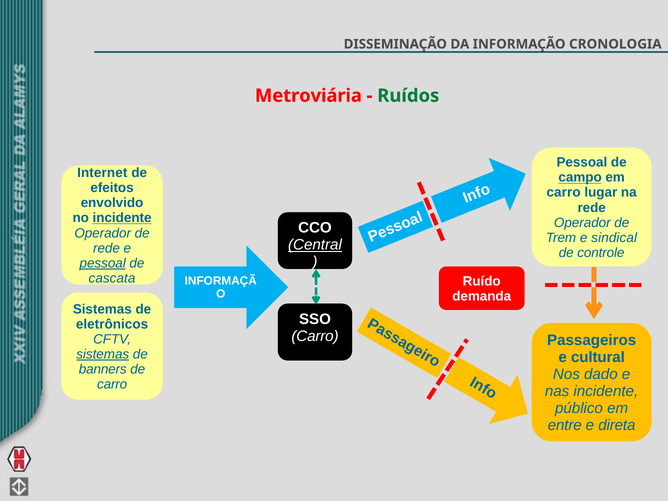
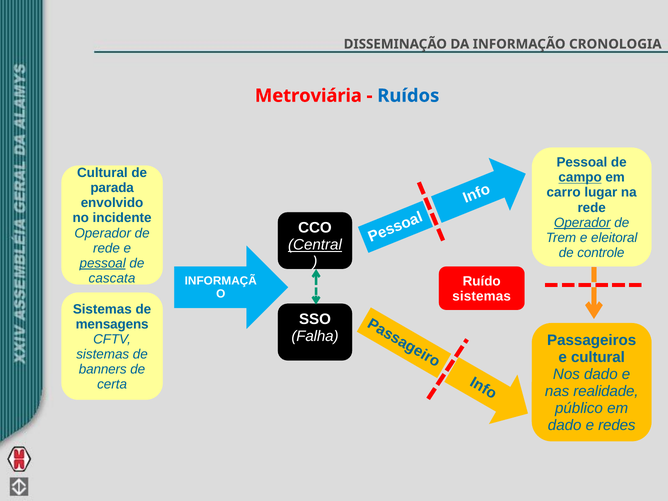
Ruídos colour: green -> blue
Internet at (102, 173): Internet -> Cultural
efeitos: efeitos -> parada
incidente at (122, 218) underline: present -> none
Operador at (582, 223) underline: none -> present
sindical: sindical -> eleitoral
demanda at (482, 296): demanda -> sistemas
eletrônicos: eletrônicos -> mensagens
Carro at (315, 336): Carro -> Falha
sistemas at (103, 354) underline: present -> none
carro at (112, 384): carro -> certa
nas incidente: incidente -> realidade
entre at (565, 425): entre -> dado
direta: direta -> redes
